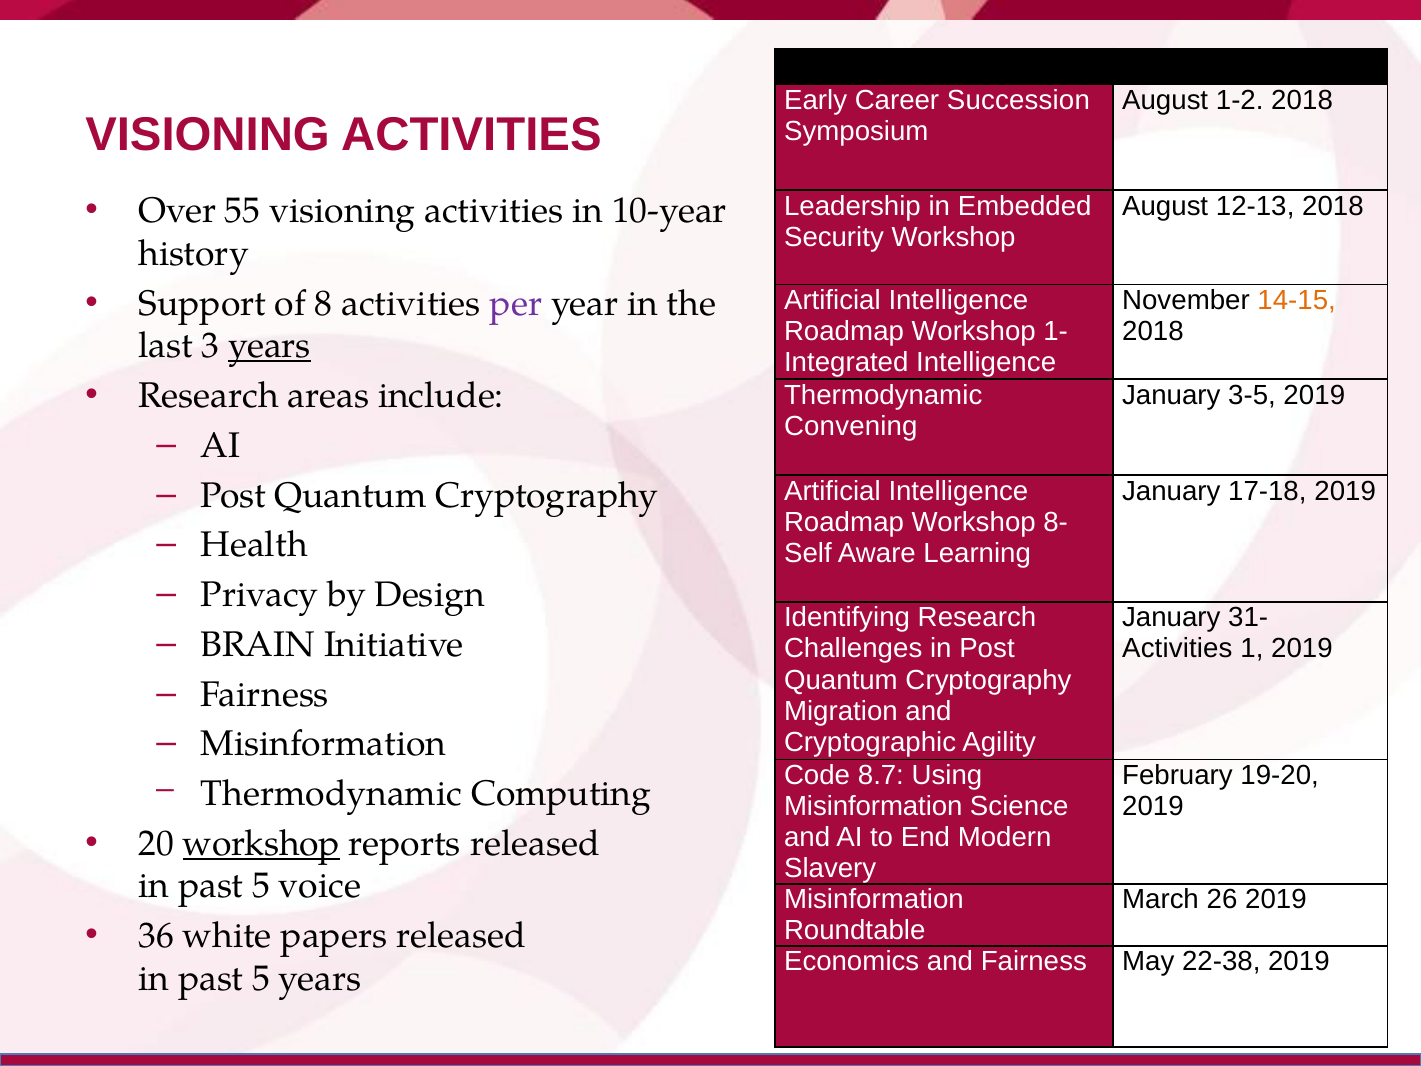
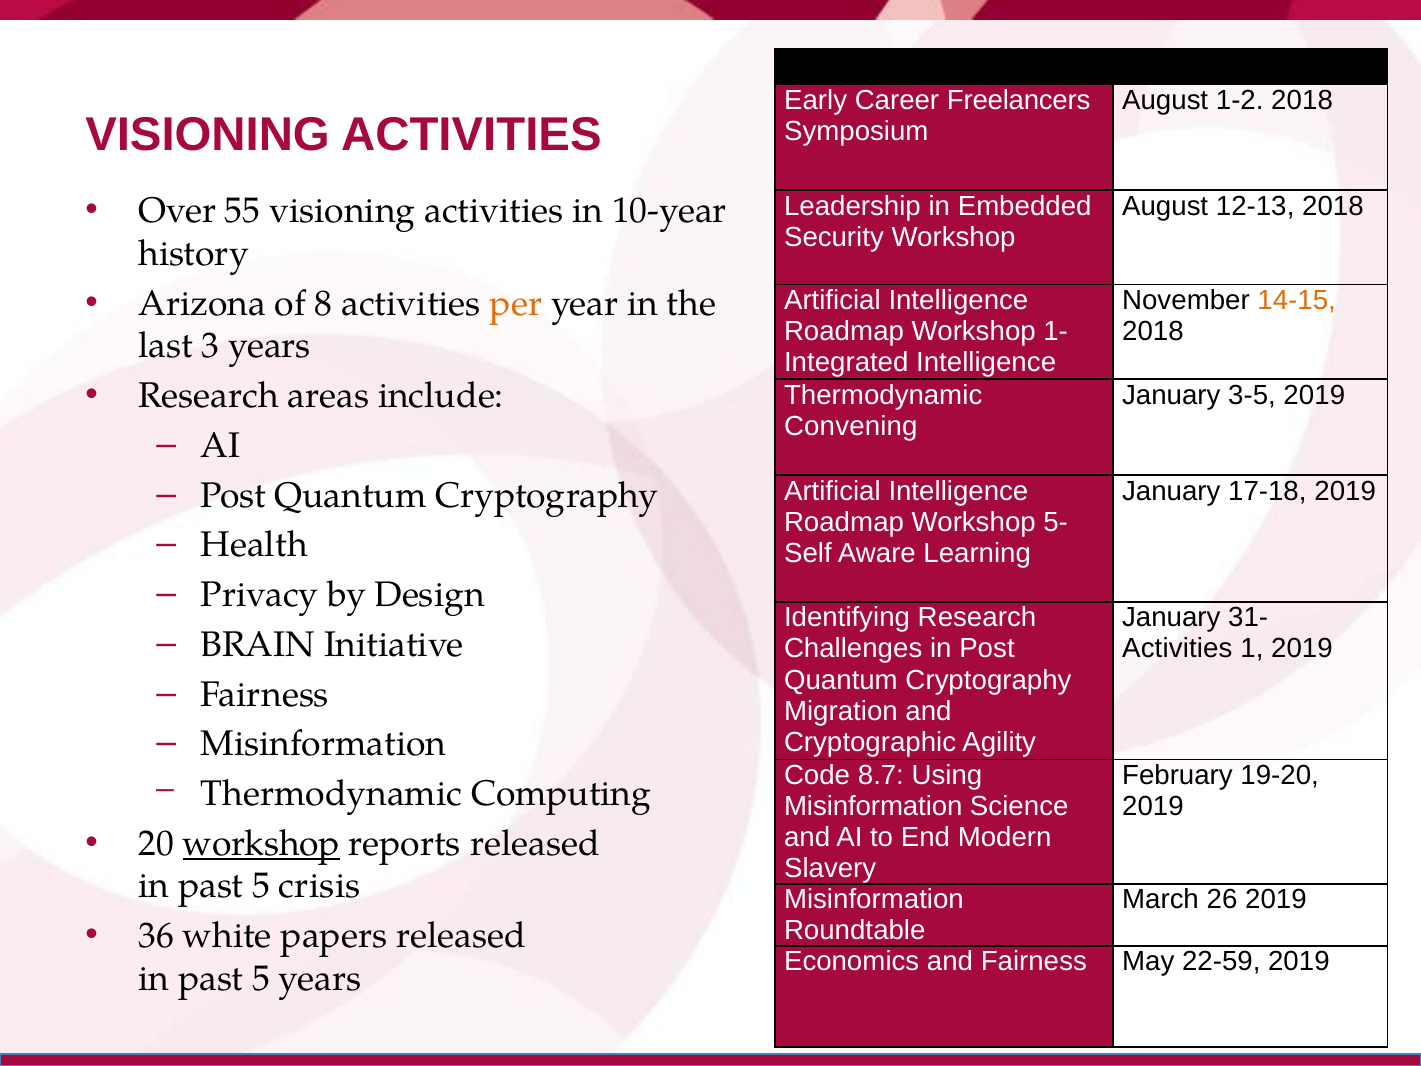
Succession: Succession -> Freelancers
Support: Support -> Arizona
per colour: purple -> orange
years at (269, 346) underline: present -> none
8-: 8- -> 5-
voice: voice -> crisis
22-38: 22-38 -> 22-59
